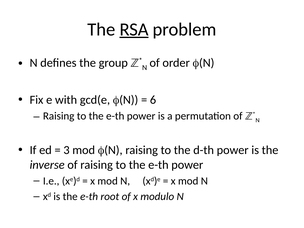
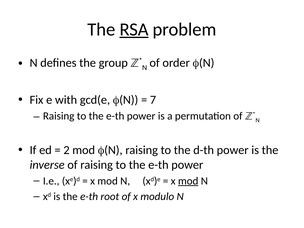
6: 6 -> 7
3: 3 -> 2
mod at (188, 181) underline: none -> present
